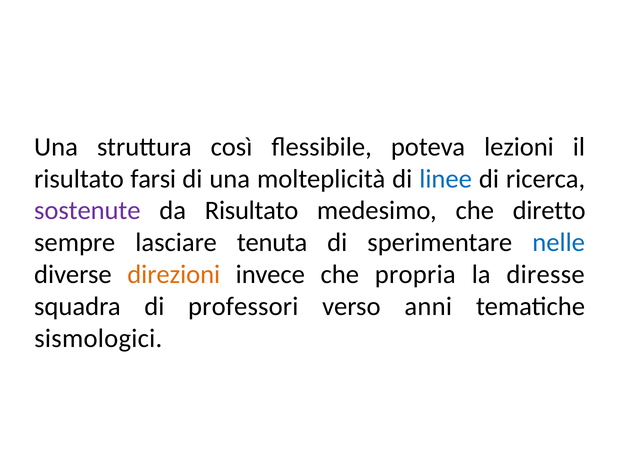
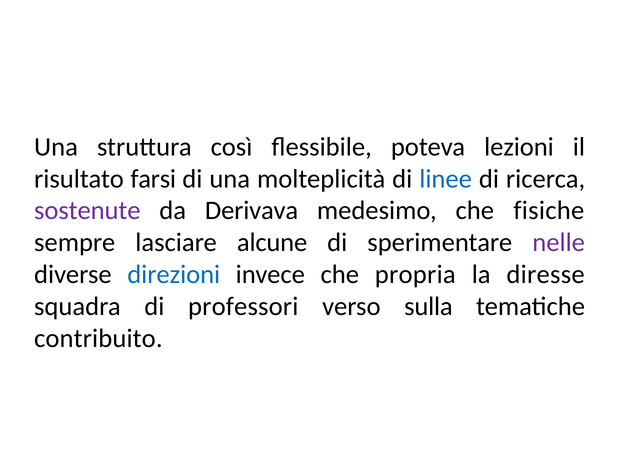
da Risultato: Risultato -> Derivava
diretto: diretto -> fisiche
tenuta: tenuta -> alcune
nelle colour: blue -> purple
direzioni colour: orange -> blue
anni: anni -> sulla
sismologici: sismologici -> contribuito
